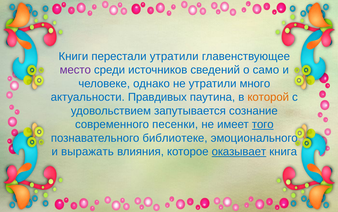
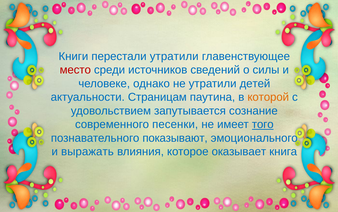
место colour: purple -> red
само: само -> силы
много: много -> детей
Правдивых: Правдивых -> Страницам
библиотеке: библиотеке -> показывают
оказывает underline: present -> none
